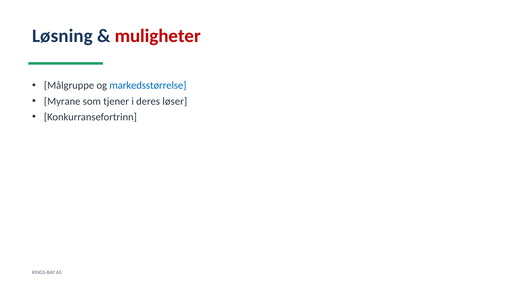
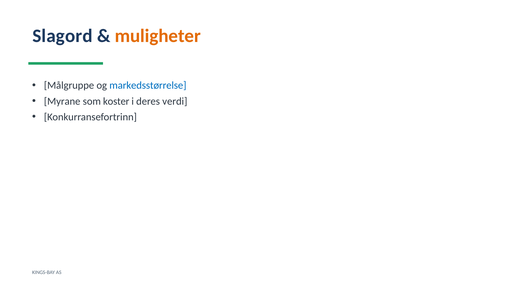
Løsning: Løsning -> Slagord
muligheter colour: red -> orange
tjener: tjener -> koster
løser: løser -> verdi
